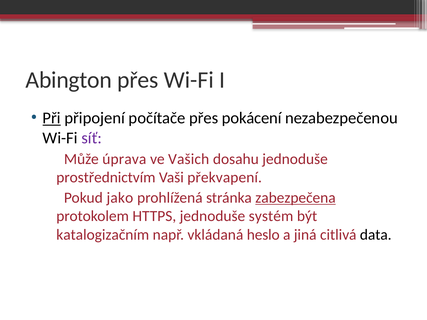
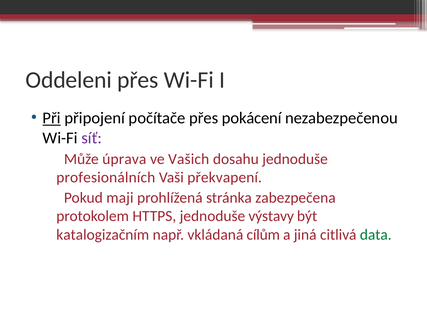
Abington: Abington -> Oddeleni
prostřednictvím: prostřednictvím -> profesionálních
jako: jako -> maji
zabezpečena underline: present -> none
systém: systém -> výstavy
heslo: heslo -> cílům
data colour: black -> green
